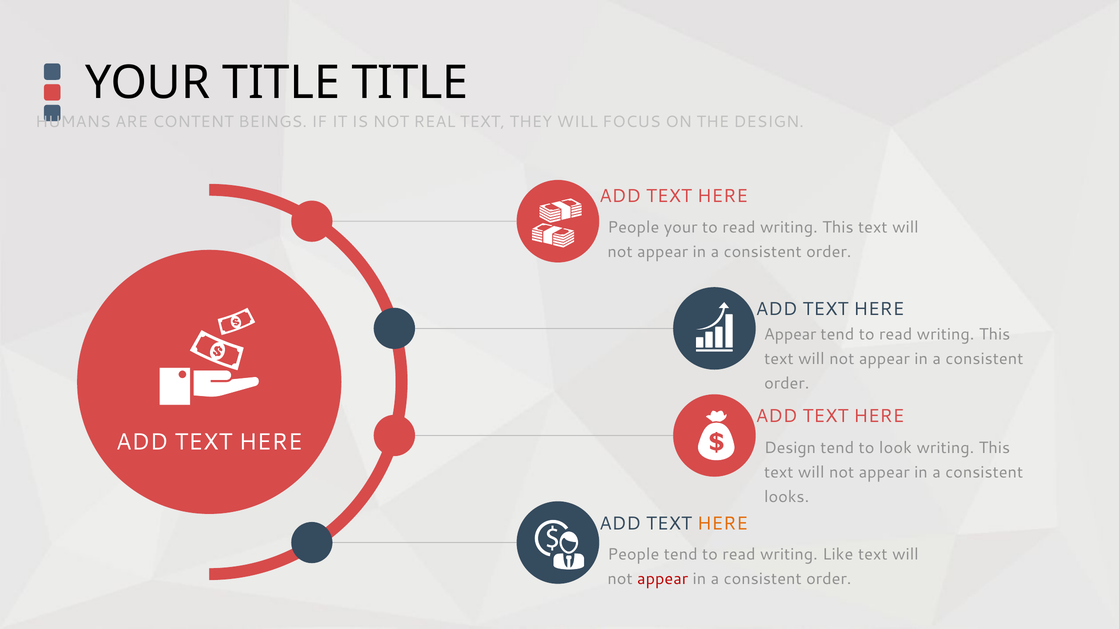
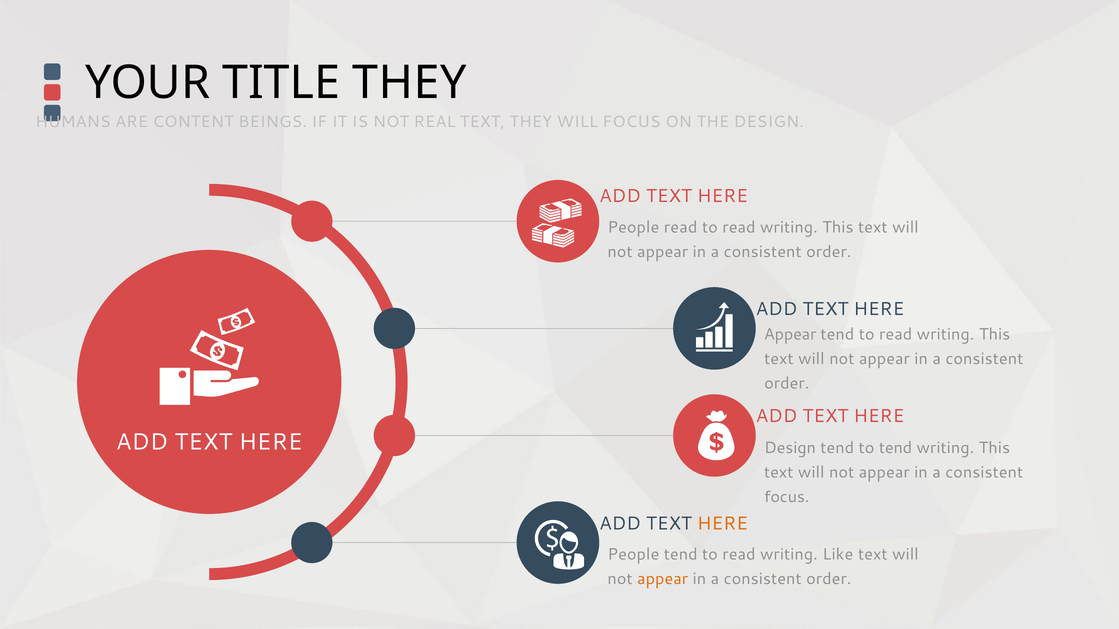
TITLE TITLE: TITLE -> THEY
People your: your -> read
to look: look -> tend
looks at (787, 497): looks -> focus
appear at (663, 579) colour: red -> orange
